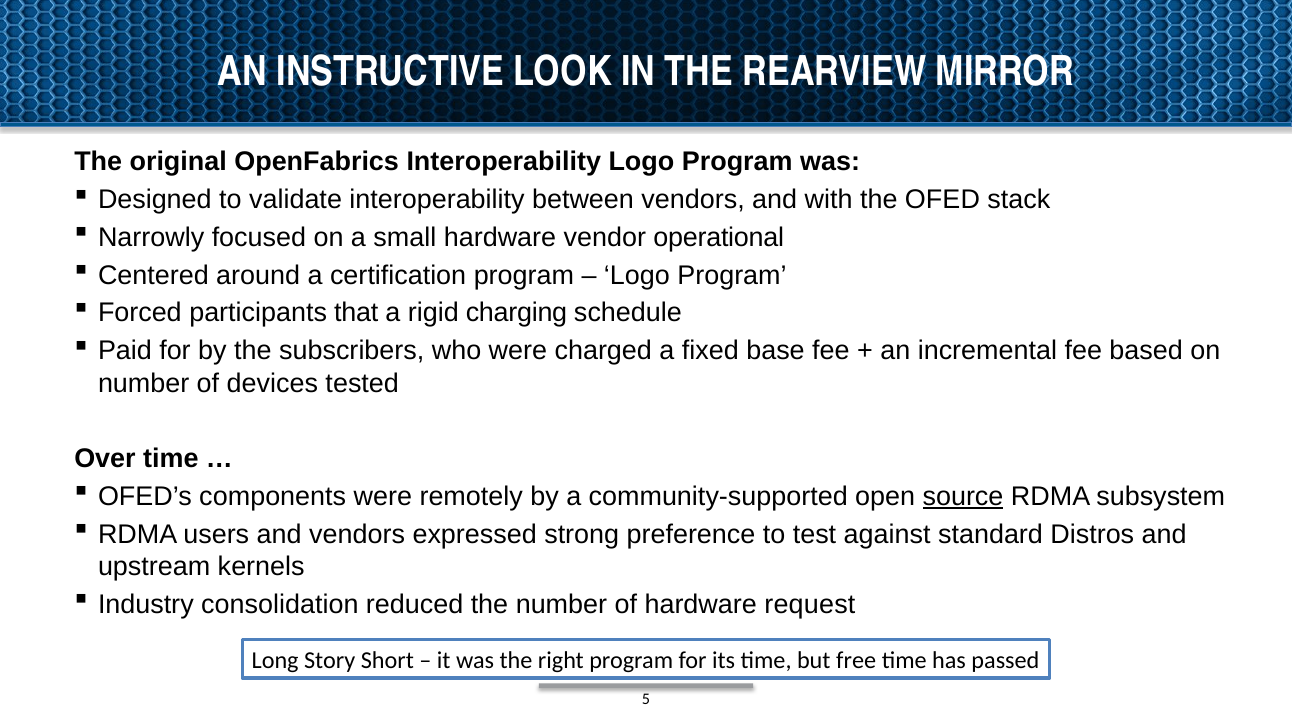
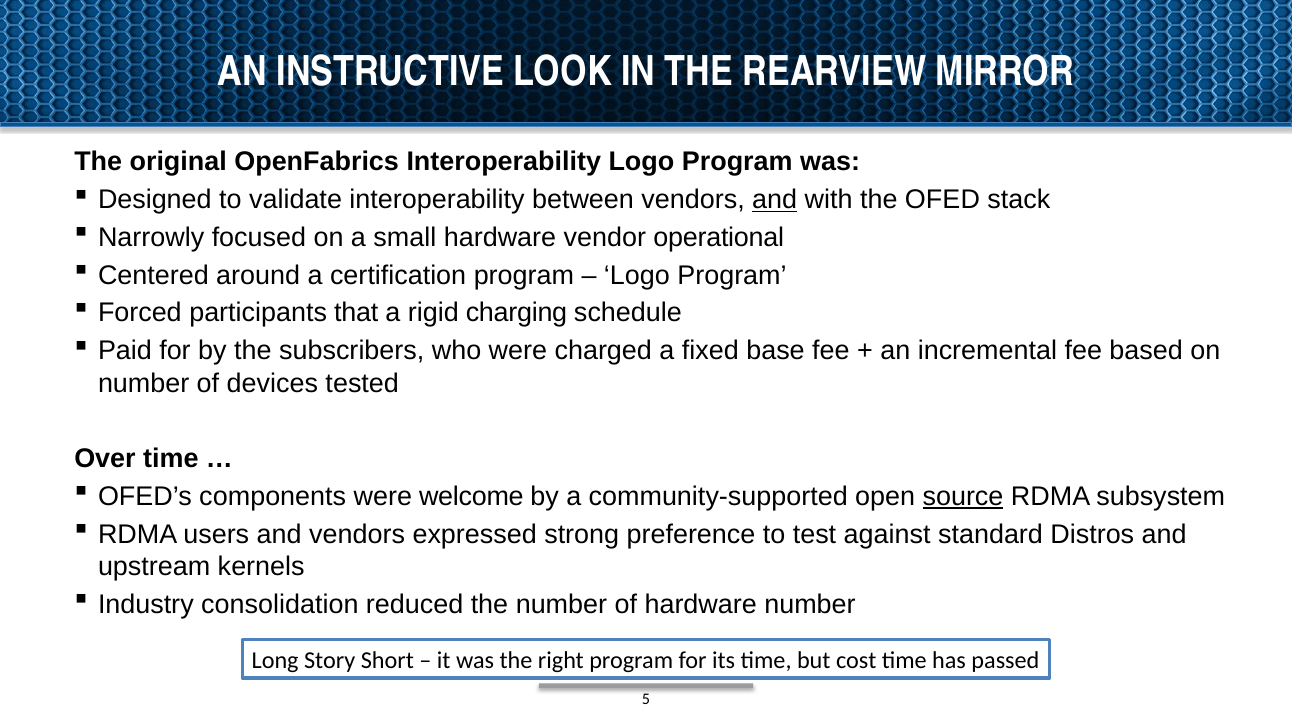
and at (775, 200) underline: none -> present
remotely: remotely -> welcome
hardware request: request -> number
free: free -> cost
